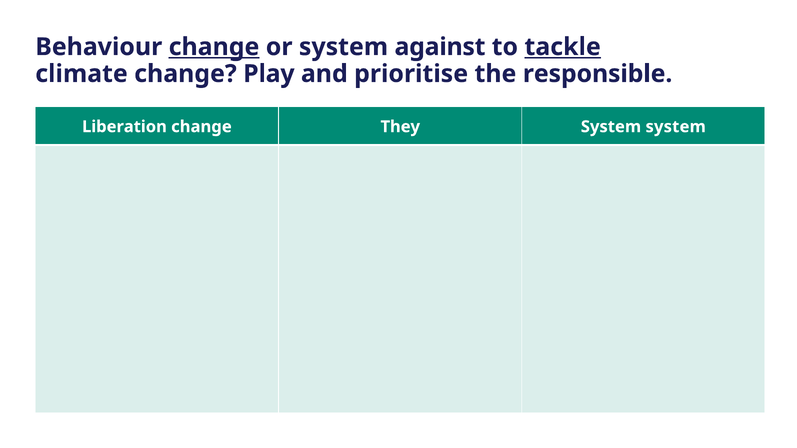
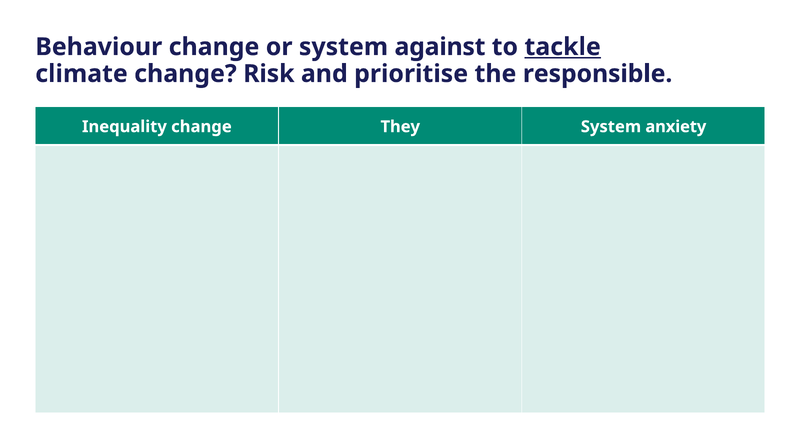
change at (214, 47) underline: present -> none
Play: Play -> Risk
Liberation: Liberation -> Inequality
System system: system -> anxiety
